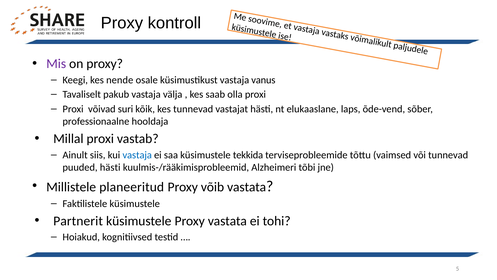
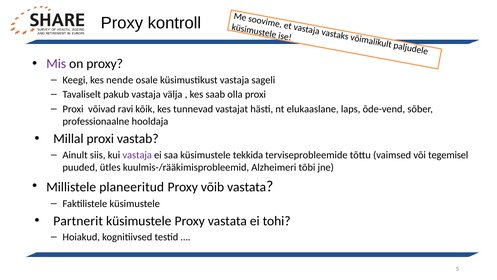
vanus: vanus -> sageli
suri: suri -> ravi
vastaja at (137, 155) colour: blue -> purple
või tunnevad: tunnevad -> tegemisel
puuded hästi: hästi -> ütles
